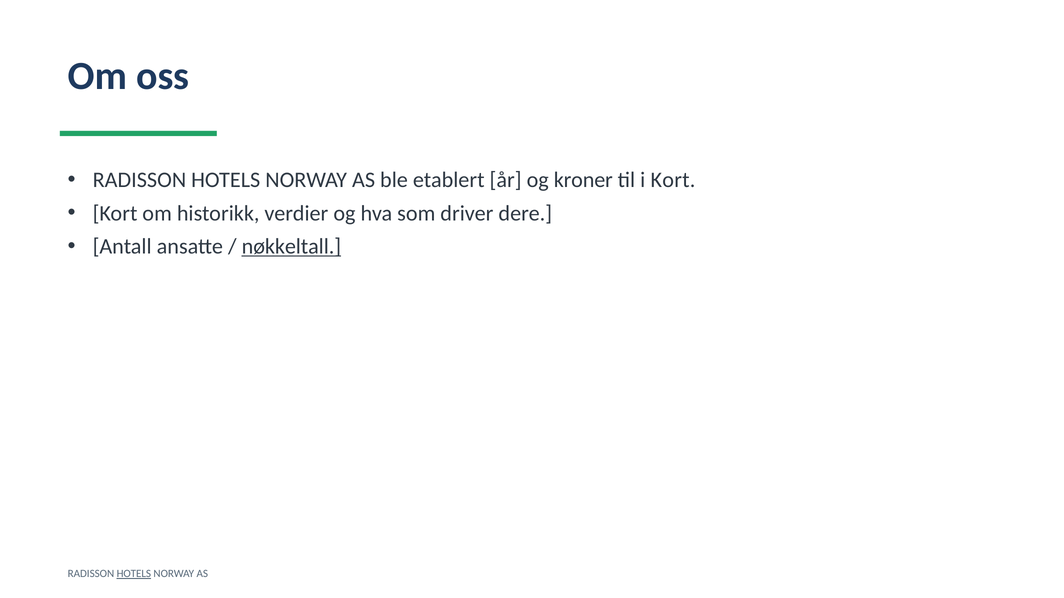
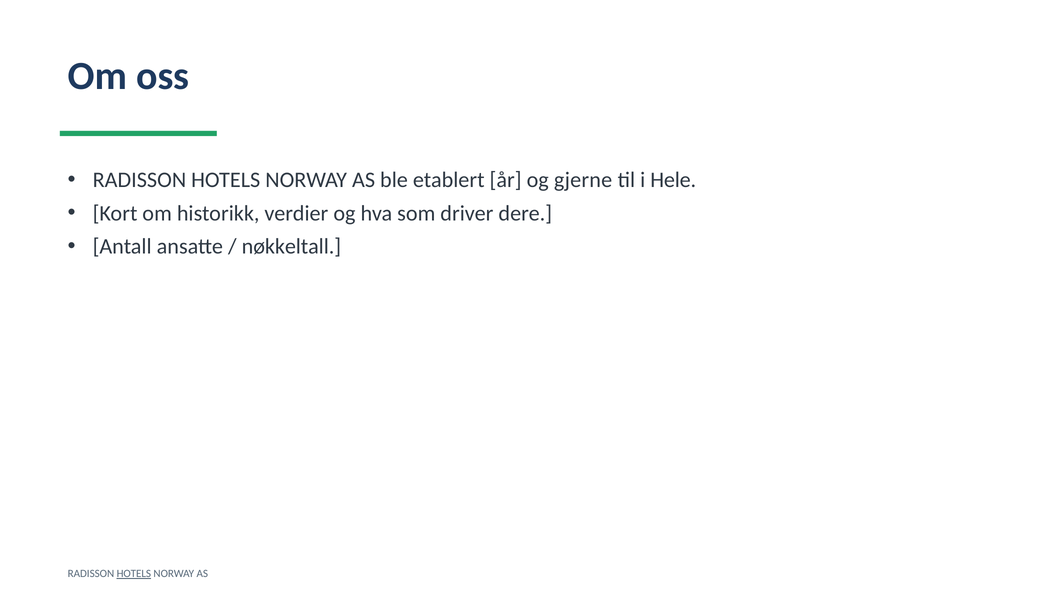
kroner: kroner -> gjerne
i Kort: Kort -> Hele
nøkkeltall underline: present -> none
